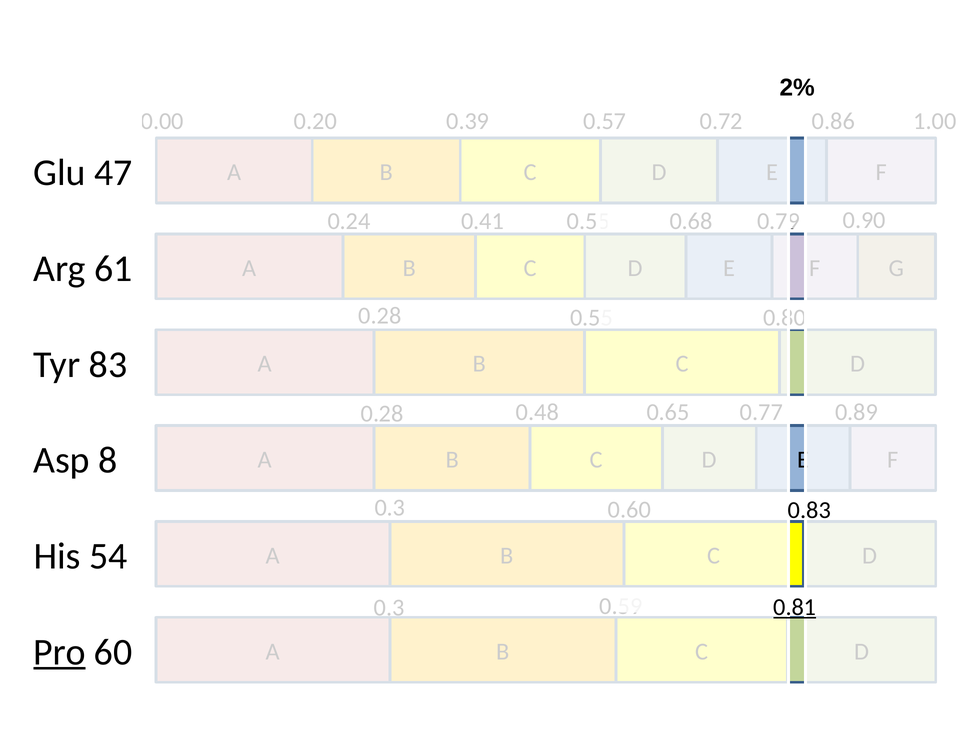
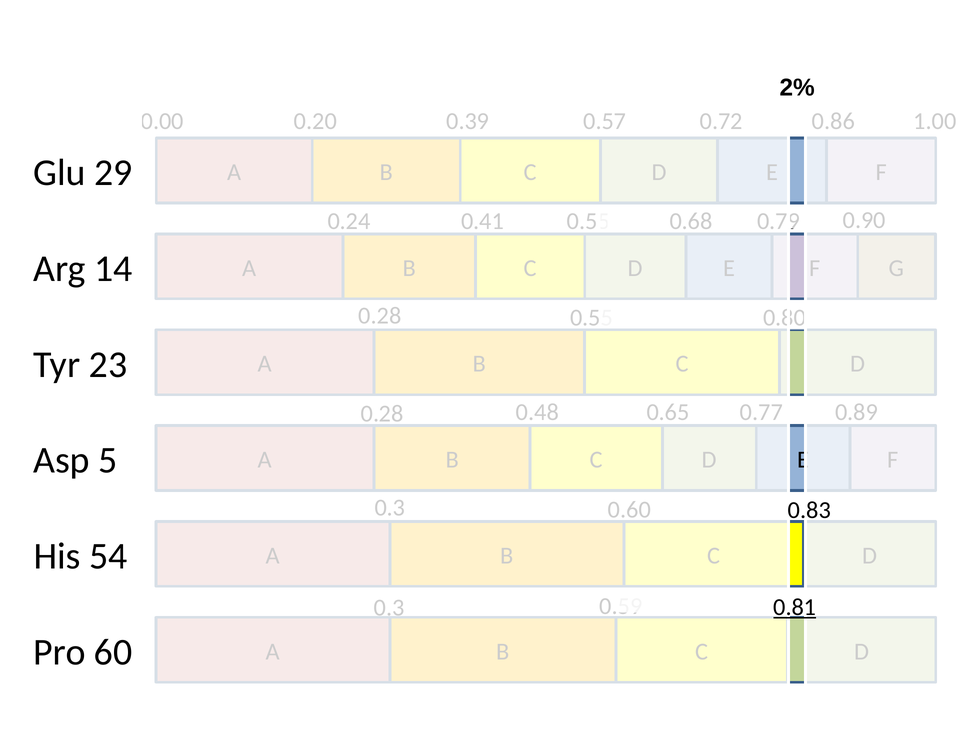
47: 47 -> 29
61: 61 -> 14
83: 83 -> 23
8: 8 -> 5
Pro underline: present -> none
